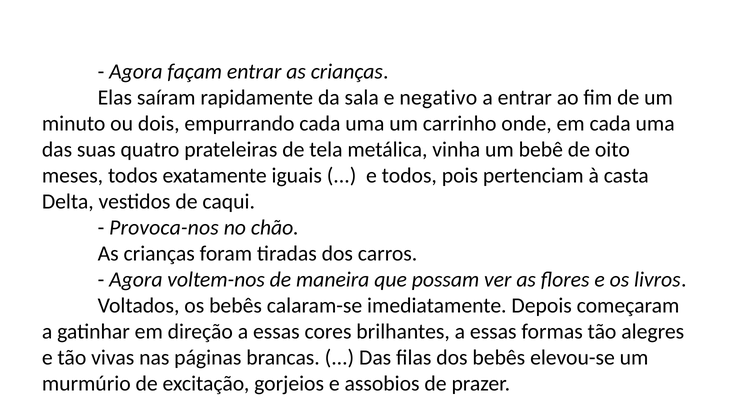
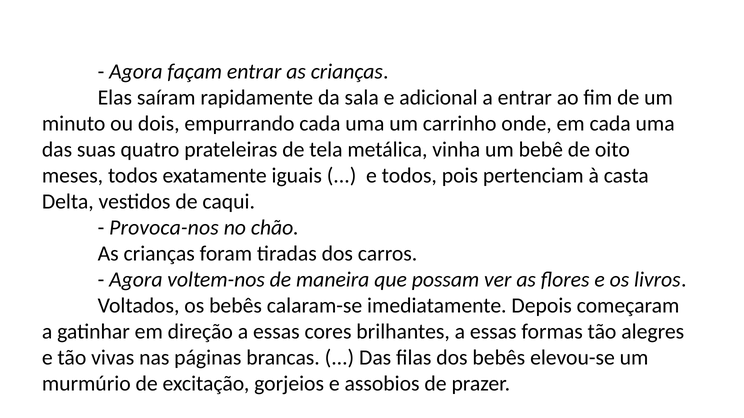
negativo: negativo -> adicional
